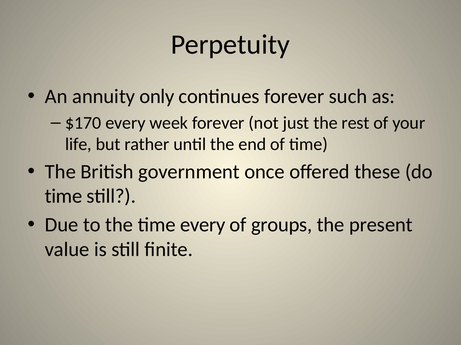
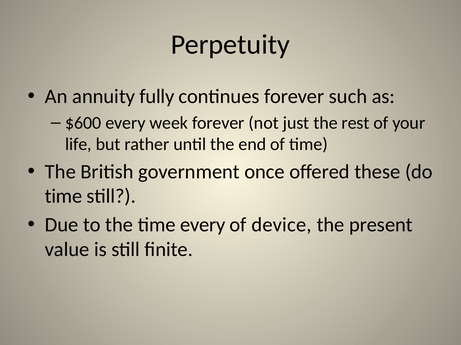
only: only -> fully
$170: $170 -> $600
groups: groups -> device
